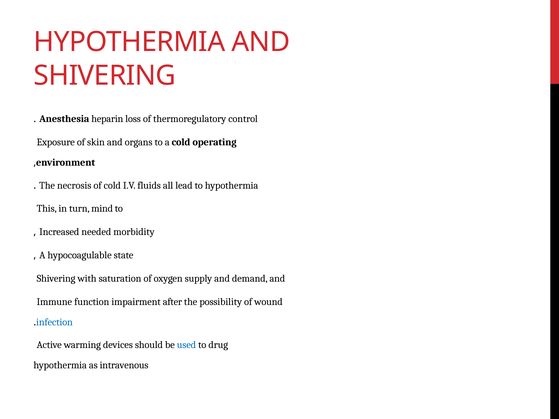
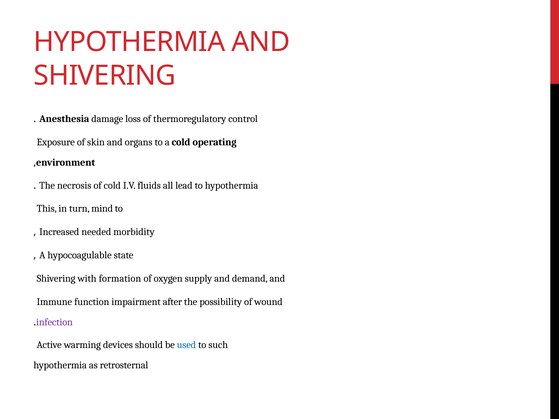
heparin: heparin -> damage
saturation: saturation -> formation
infection colour: blue -> purple
drug: drug -> such
intravenous: intravenous -> retrosternal
